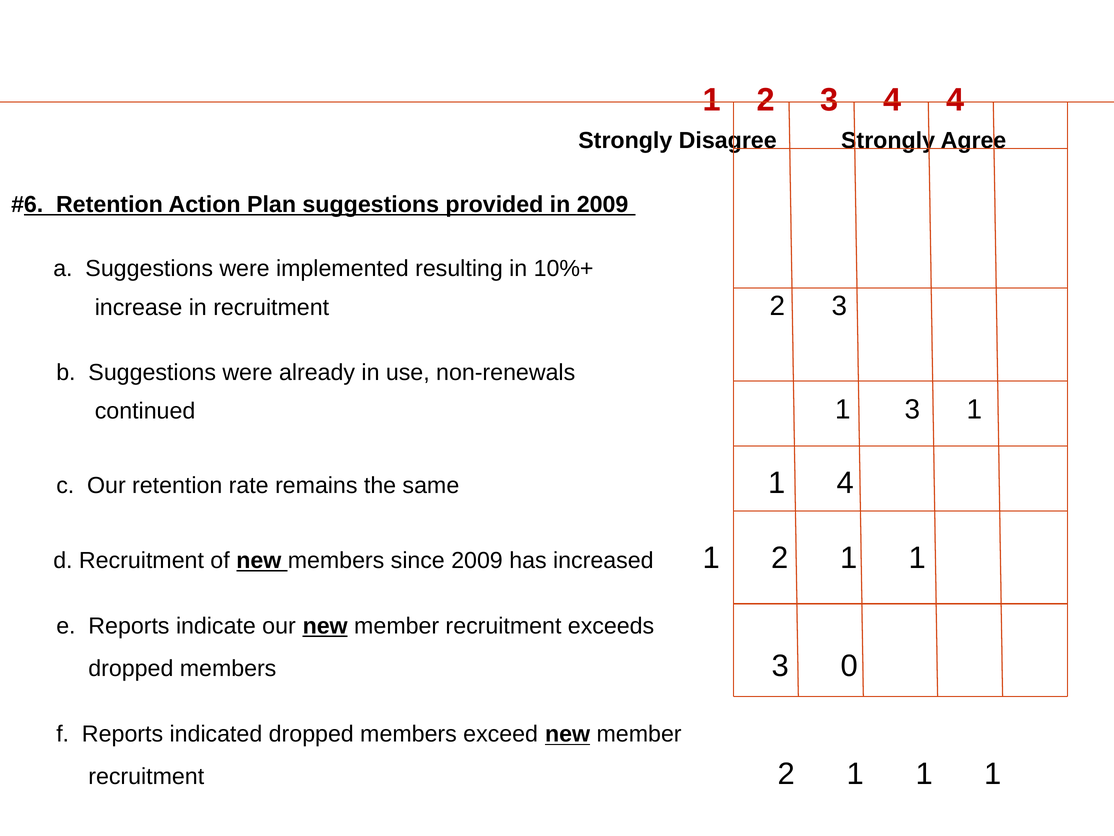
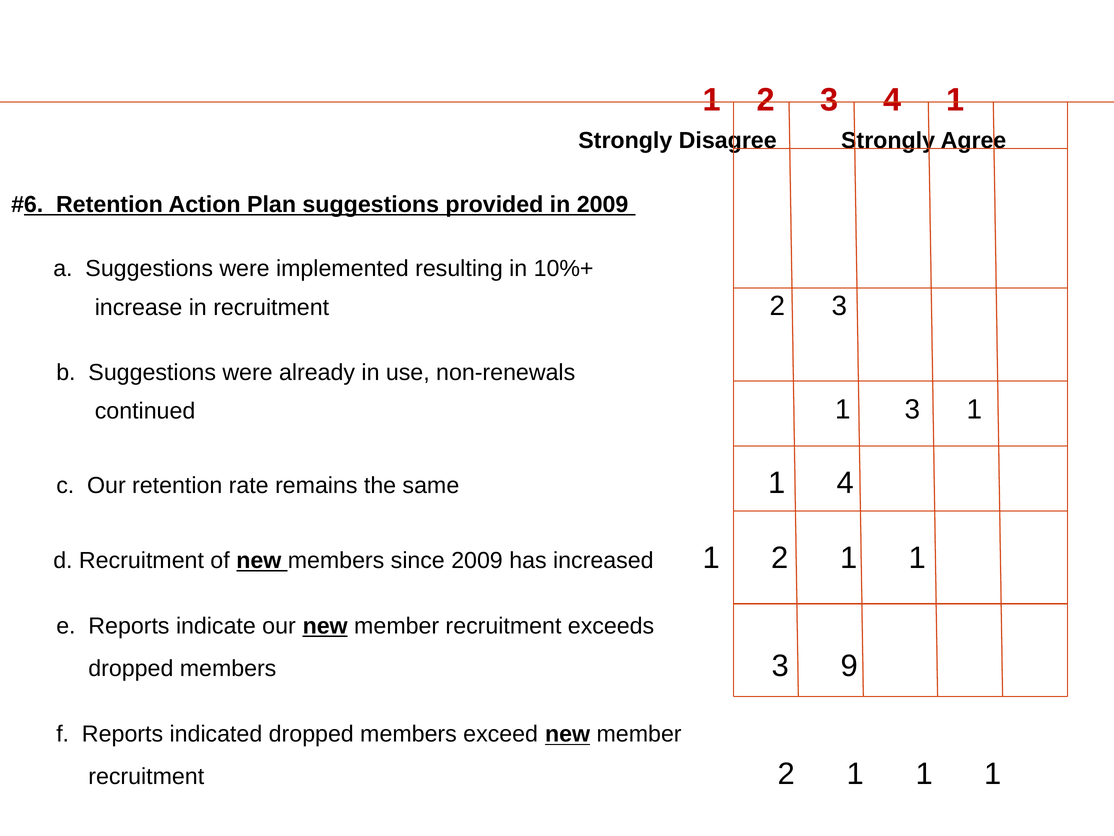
4 4: 4 -> 1
0: 0 -> 9
